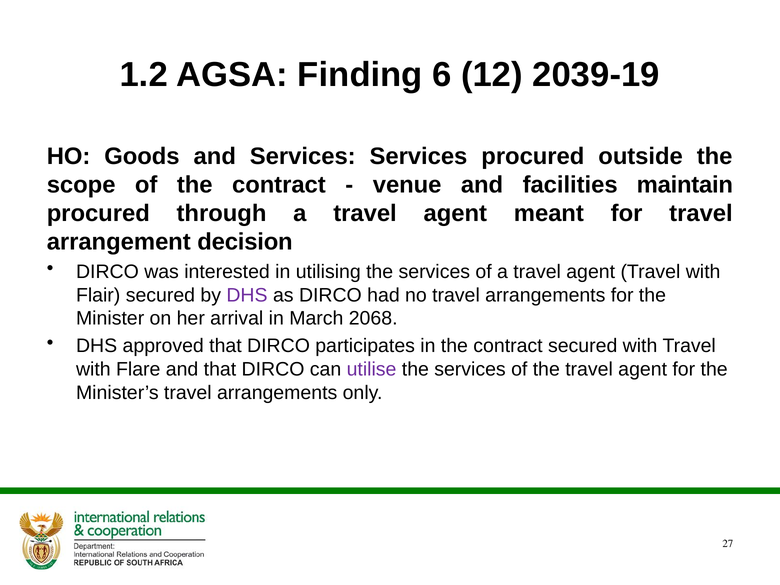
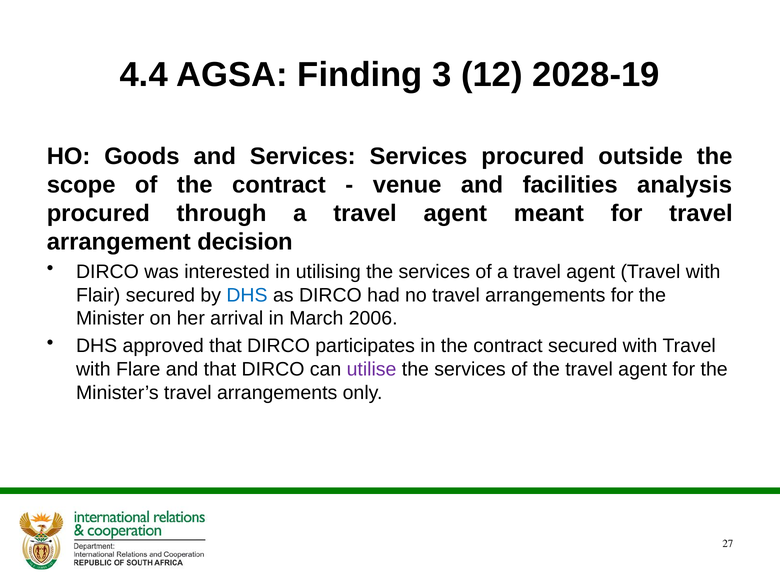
1.2: 1.2 -> 4.4
6: 6 -> 3
2039-19: 2039-19 -> 2028-19
maintain: maintain -> analysis
DHS at (247, 295) colour: purple -> blue
2068: 2068 -> 2006
